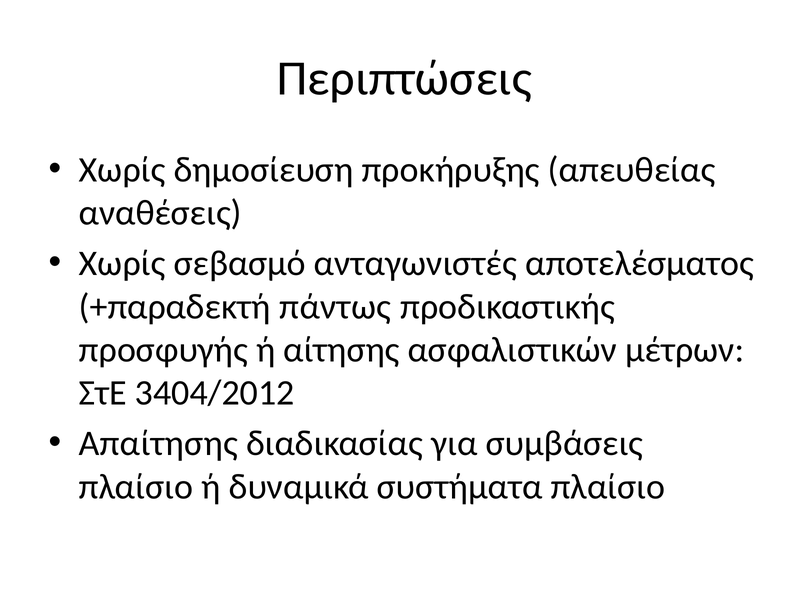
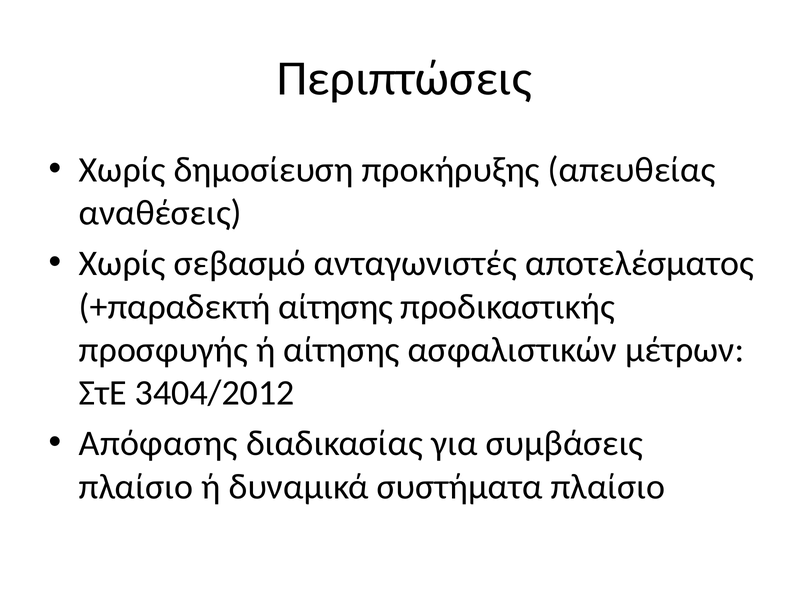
+παραδεκτή πάντως: πάντως -> αίτησης
Απαίτησης: Απαίτησης -> Απόφασης
